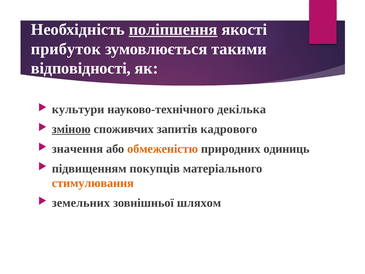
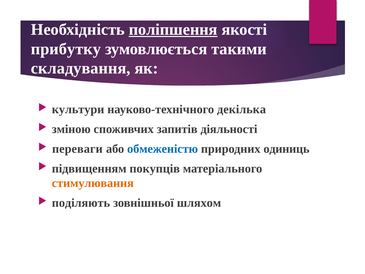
прибуток: прибуток -> прибутку
відповідності: відповідності -> складування
зміною underline: present -> none
кадрового: кадрового -> діяльності
значення: значення -> переваги
обмеженістю colour: orange -> blue
земельних: земельних -> поділяють
